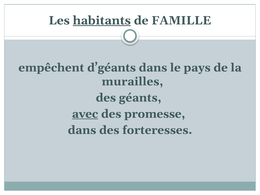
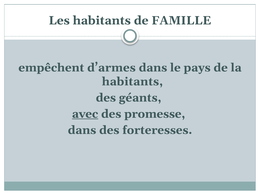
habitants at (102, 20) underline: present -> none
d’géants: d’géants -> d’armes
murailles at (132, 82): murailles -> habitants
